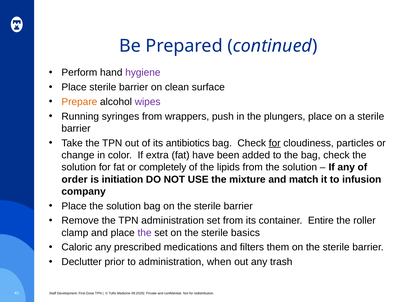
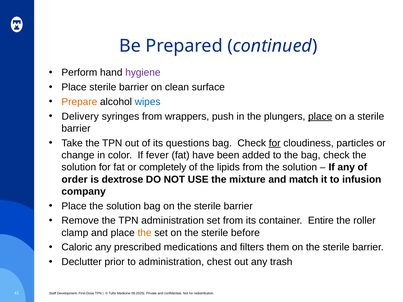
wipes colour: purple -> blue
Running: Running -> Delivery
place at (320, 117) underline: none -> present
antibiotics: antibiotics -> questions
extra: extra -> fever
initiation: initiation -> dextrose
the at (145, 233) colour: purple -> orange
basics: basics -> before
when: when -> chest
